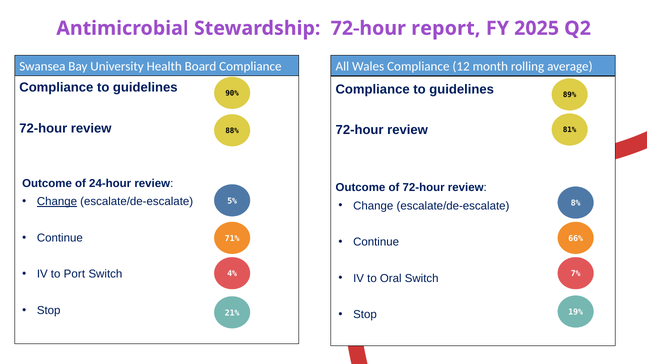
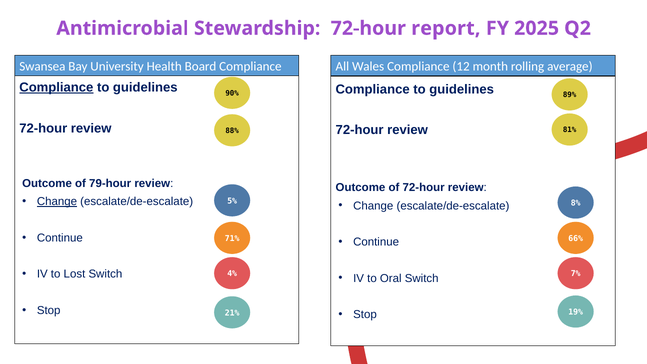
Compliance at (56, 87) underline: none -> present
24-hour: 24-hour -> 79-hour
Port: Port -> Lost
